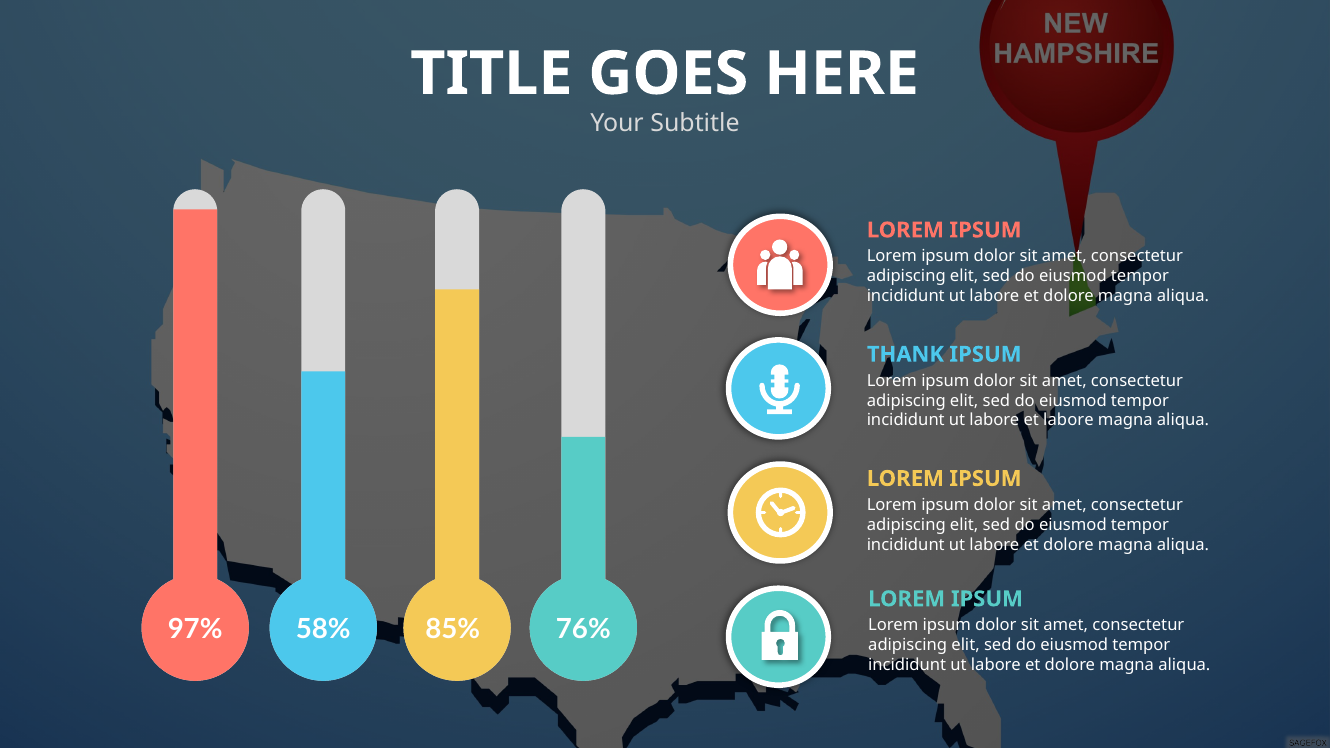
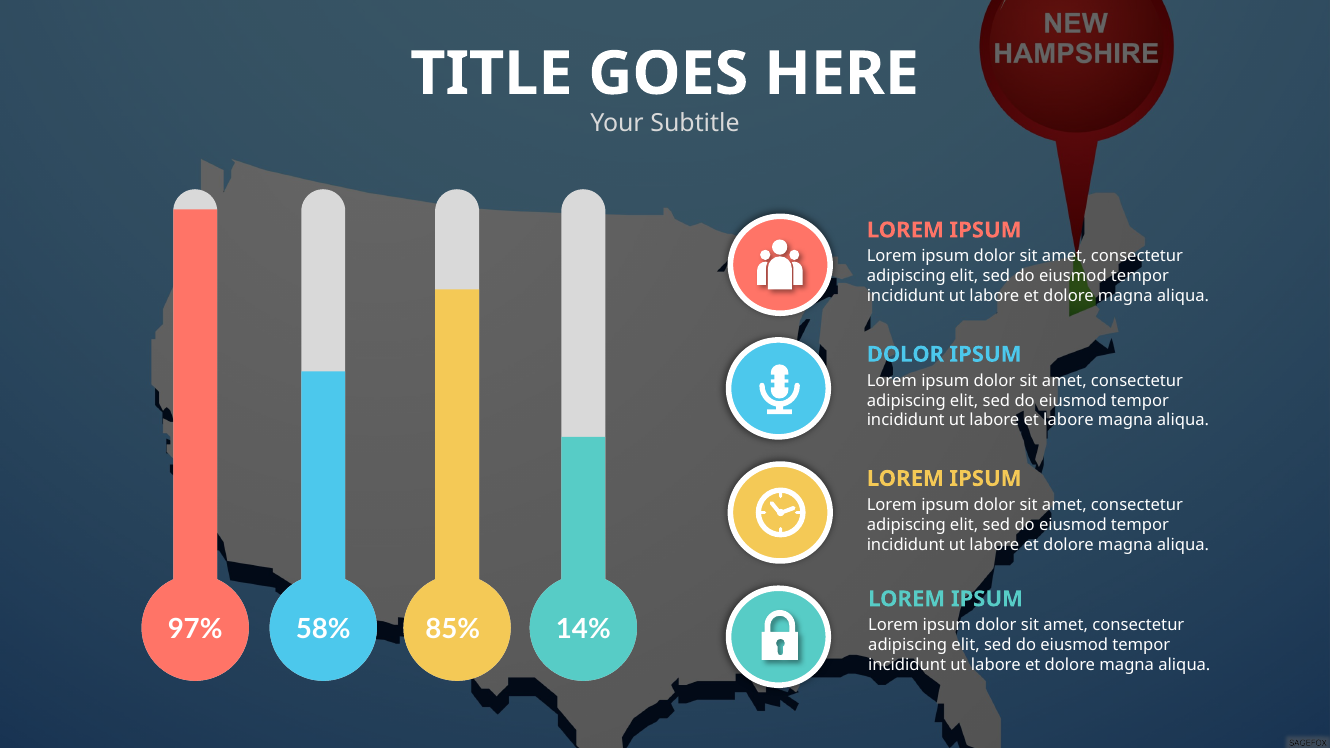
THANK at (905, 354): THANK -> DOLOR
76%: 76% -> 14%
